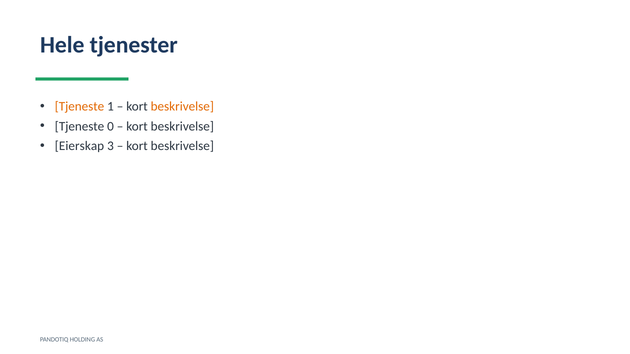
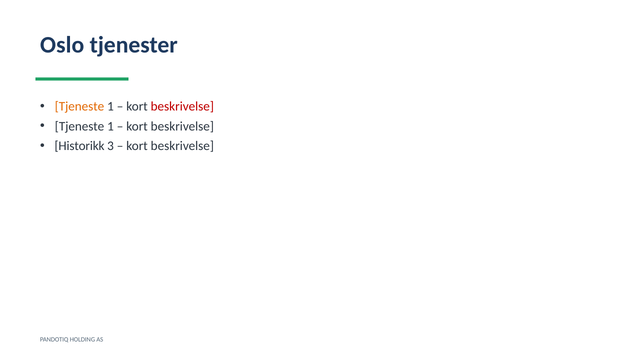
Hele: Hele -> Oslo
beskrivelse at (182, 107) colour: orange -> red
0 at (110, 126): 0 -> 1
Eierskap: Eierskap -> Historikk
